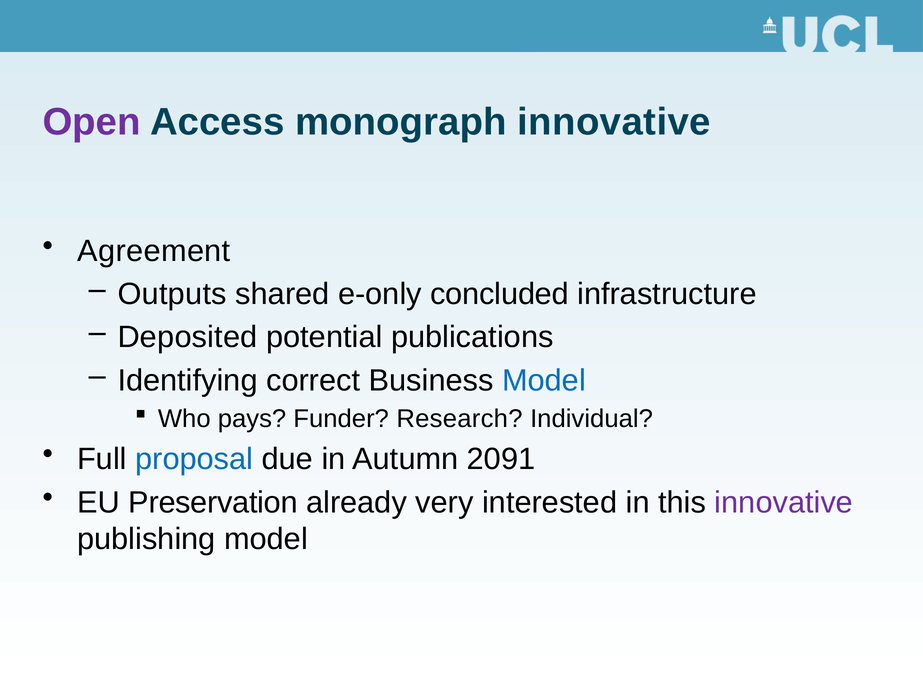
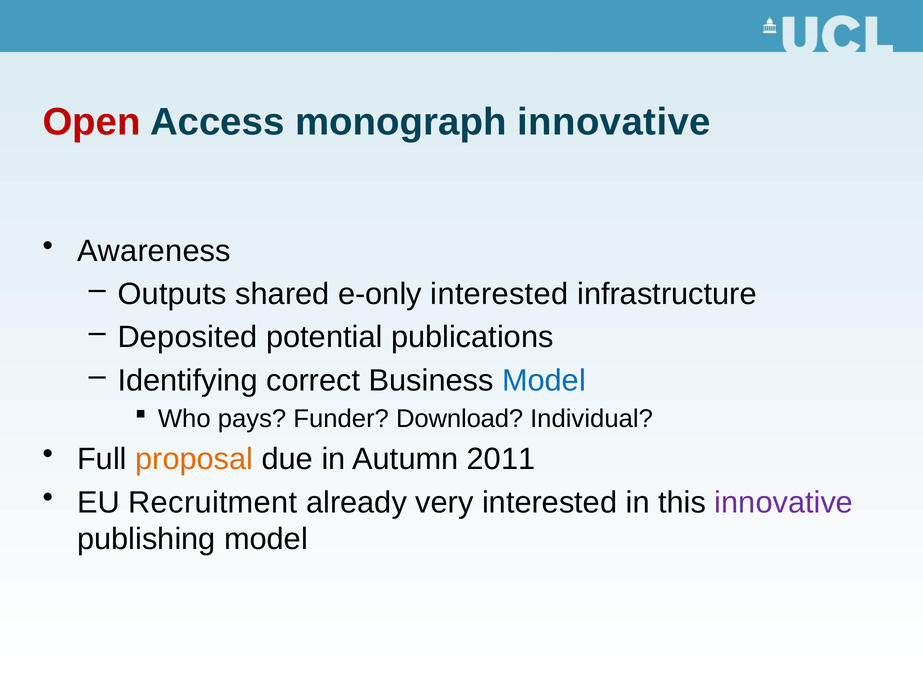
Open colour: purple -> red
Agreement: Agreement -> Awareness
e-only concluded: concluded -> interested
Research: Research -> Download
proposal colour: blue -> orange
2091: 2091 -> 2011
Preservation: Preservation -> Recruitment
